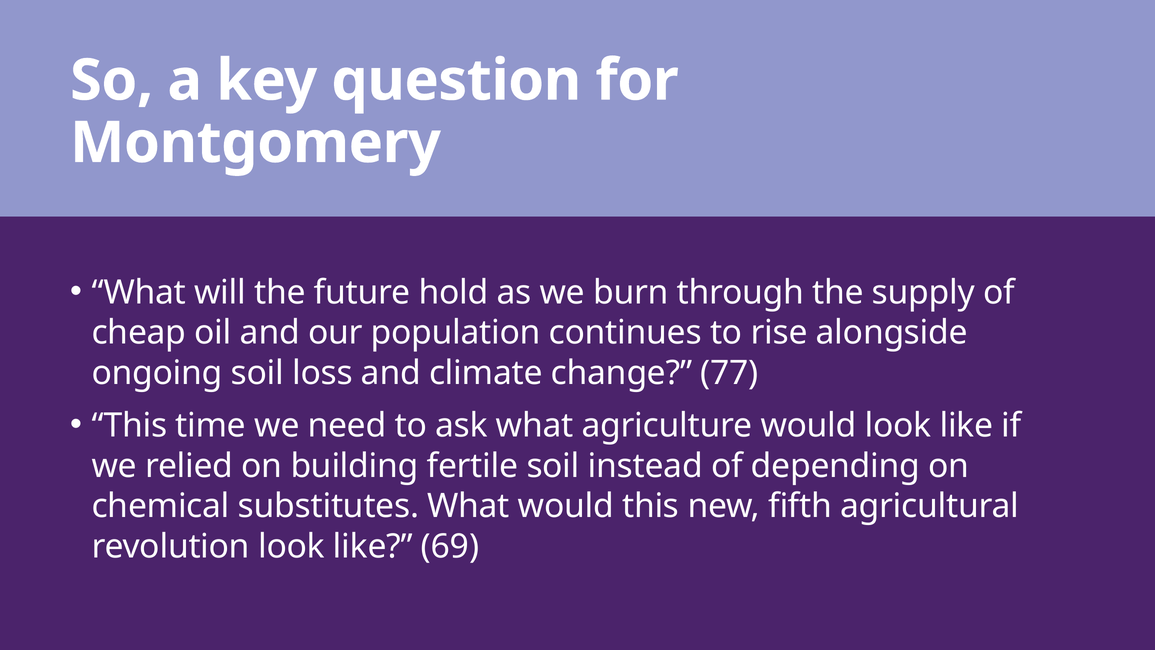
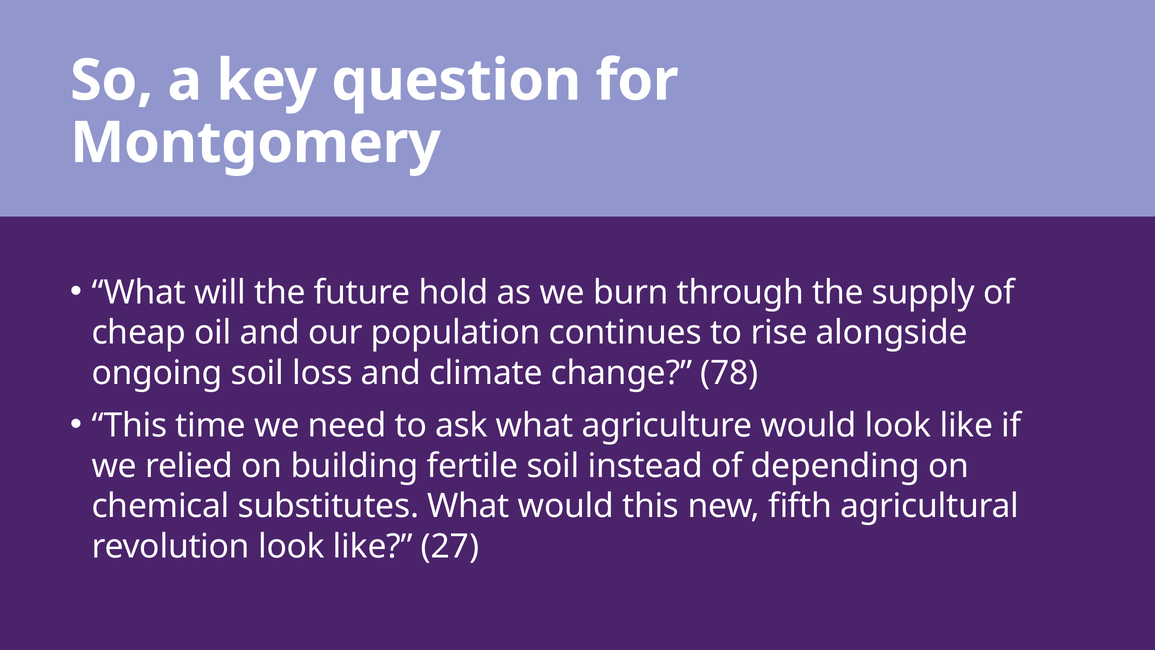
77: 77 -> 78
69: 69 -> 27
